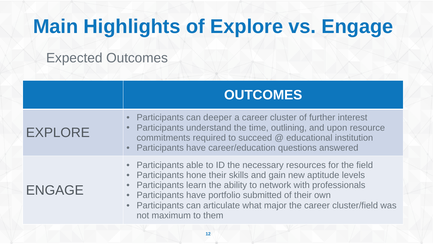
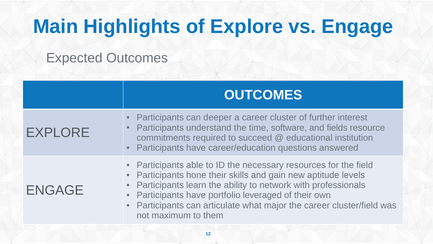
outlining: outlining -> software
upon: upon -> fields
submitted: submitted -> leveraged
